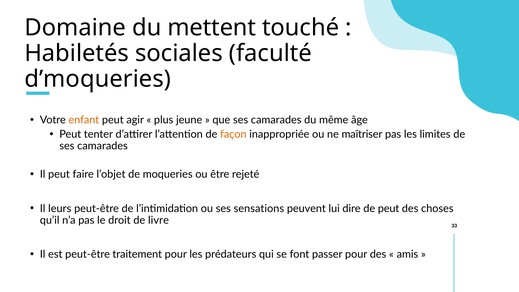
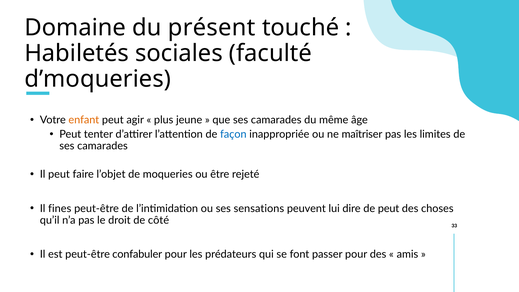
mettent: mettent -> présent
façon colour: orange -> blue
leurs: leurs -> fines
livre: livre -> côté
traitement: traitement -> confabuler
